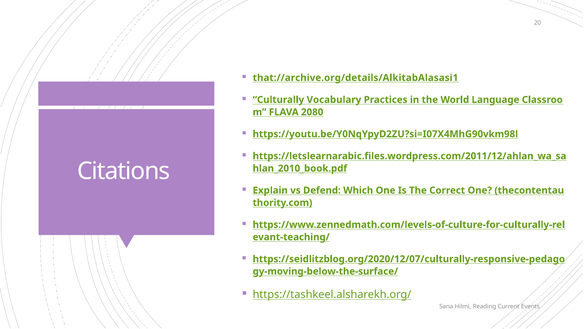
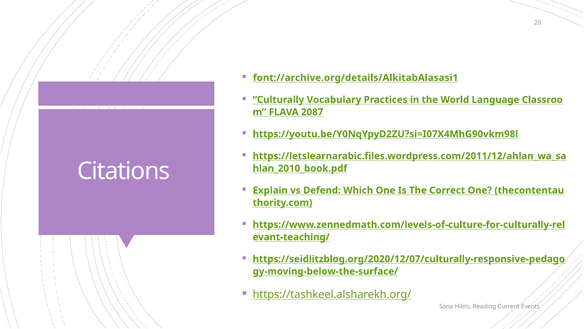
that://archive.org/details/AlkitabAlasasi1: that://archive.org/details/AlkitabAlasasi1 -> font://archive.org/details/AlkitabAlasasi1
2080: 2080 -> 2087
